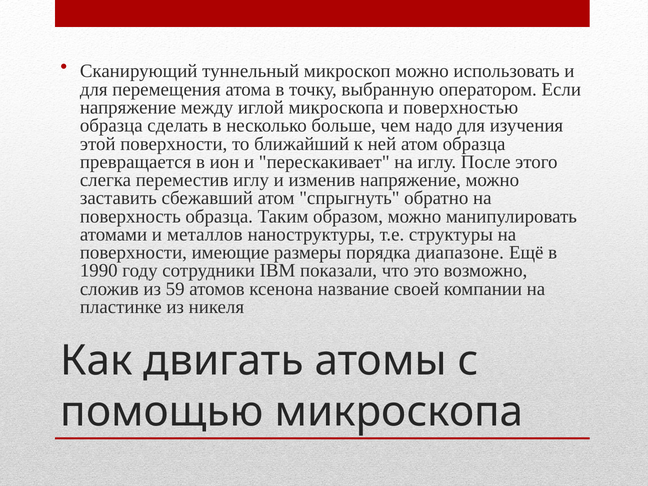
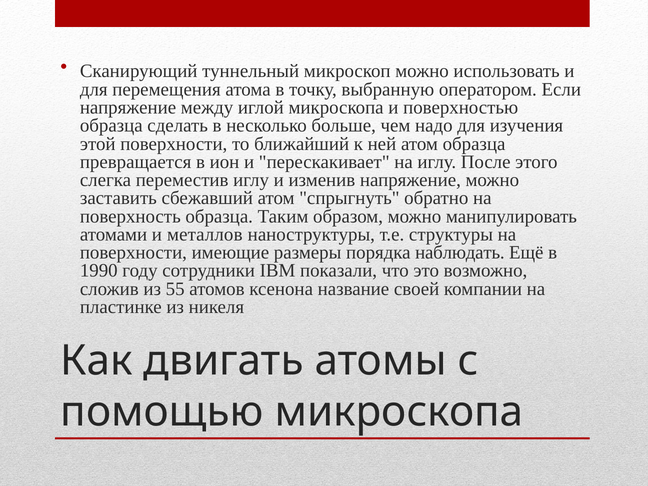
диапазоне: диапазоне -> наблюдать
59: 59 -> 55
